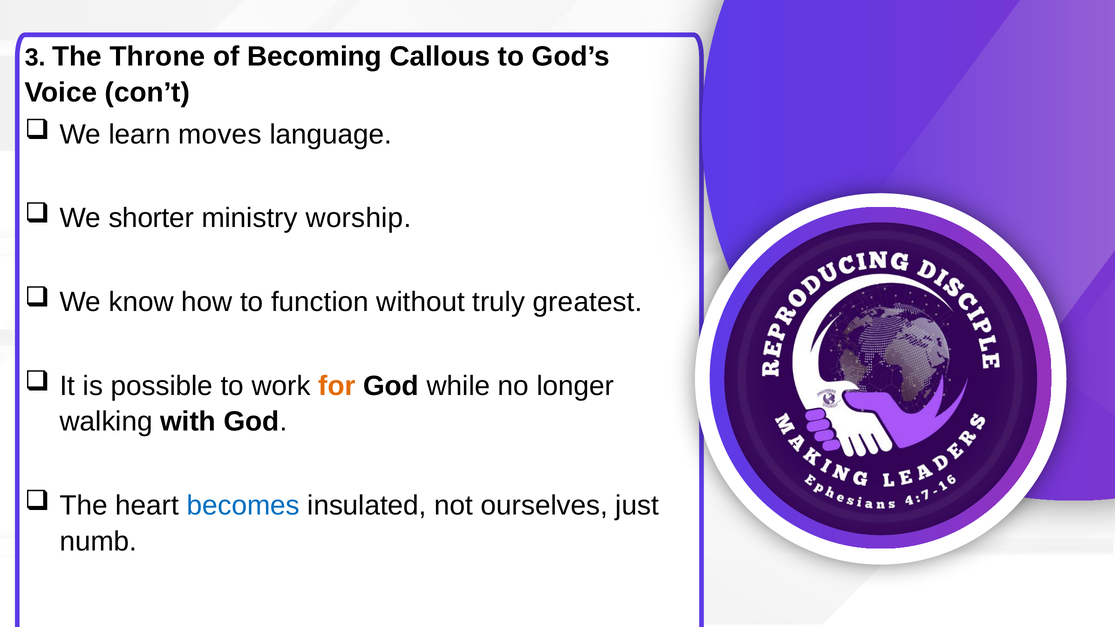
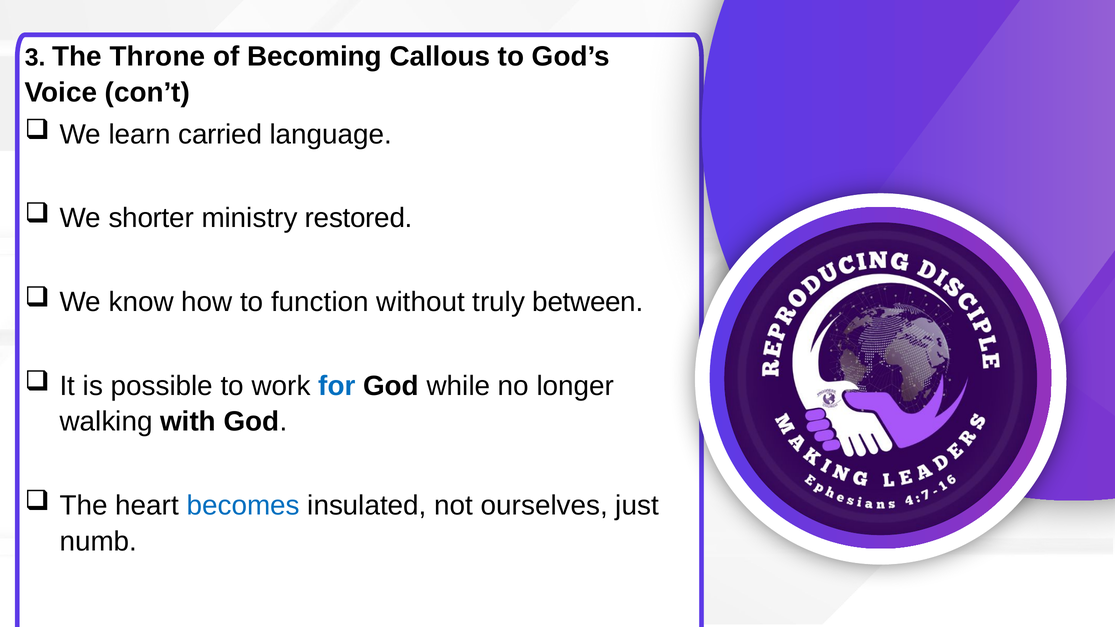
moves: moves -> carried
worship: worship -> restored
greatest: greatest -> between
for colour: orange -> blue
